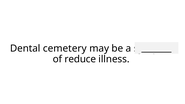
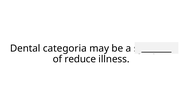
cemetery: cemetery -> categoria
